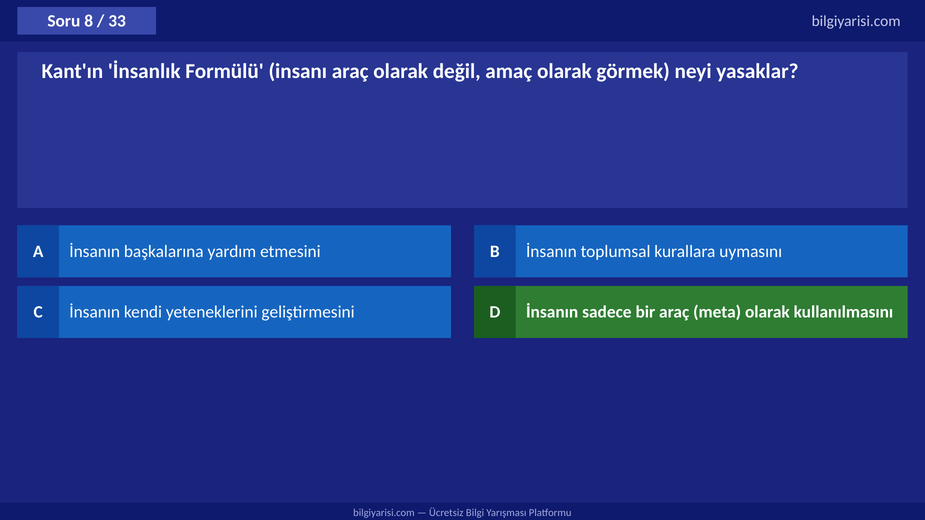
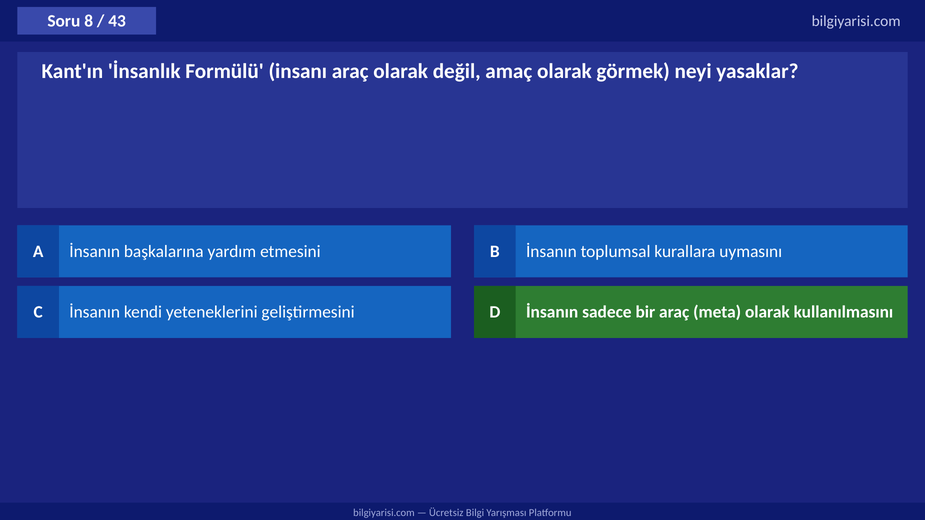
33: 33 -> 43
